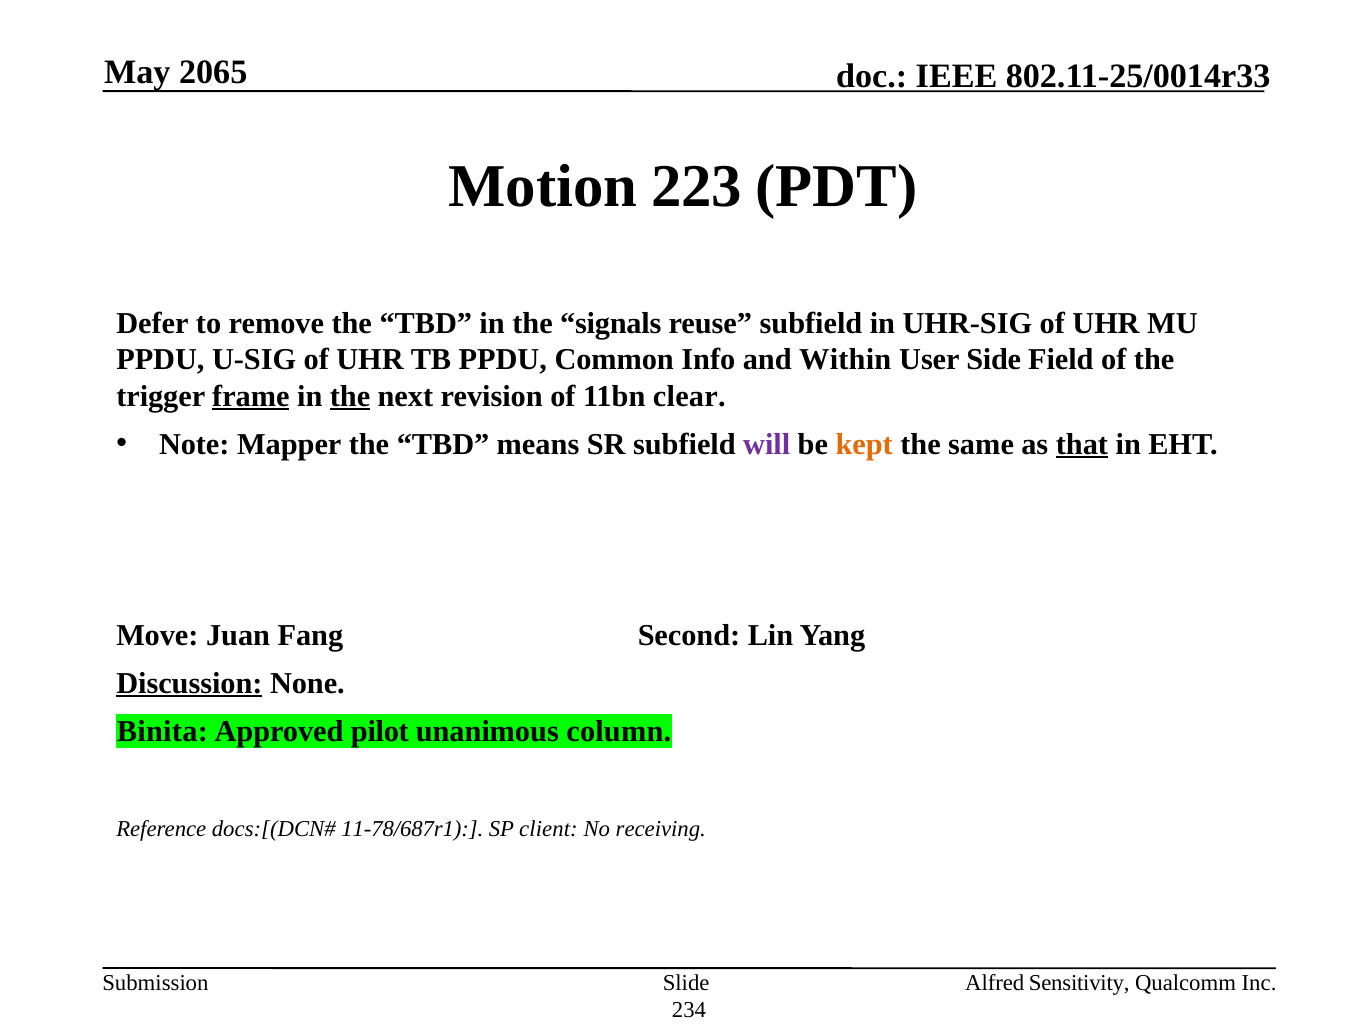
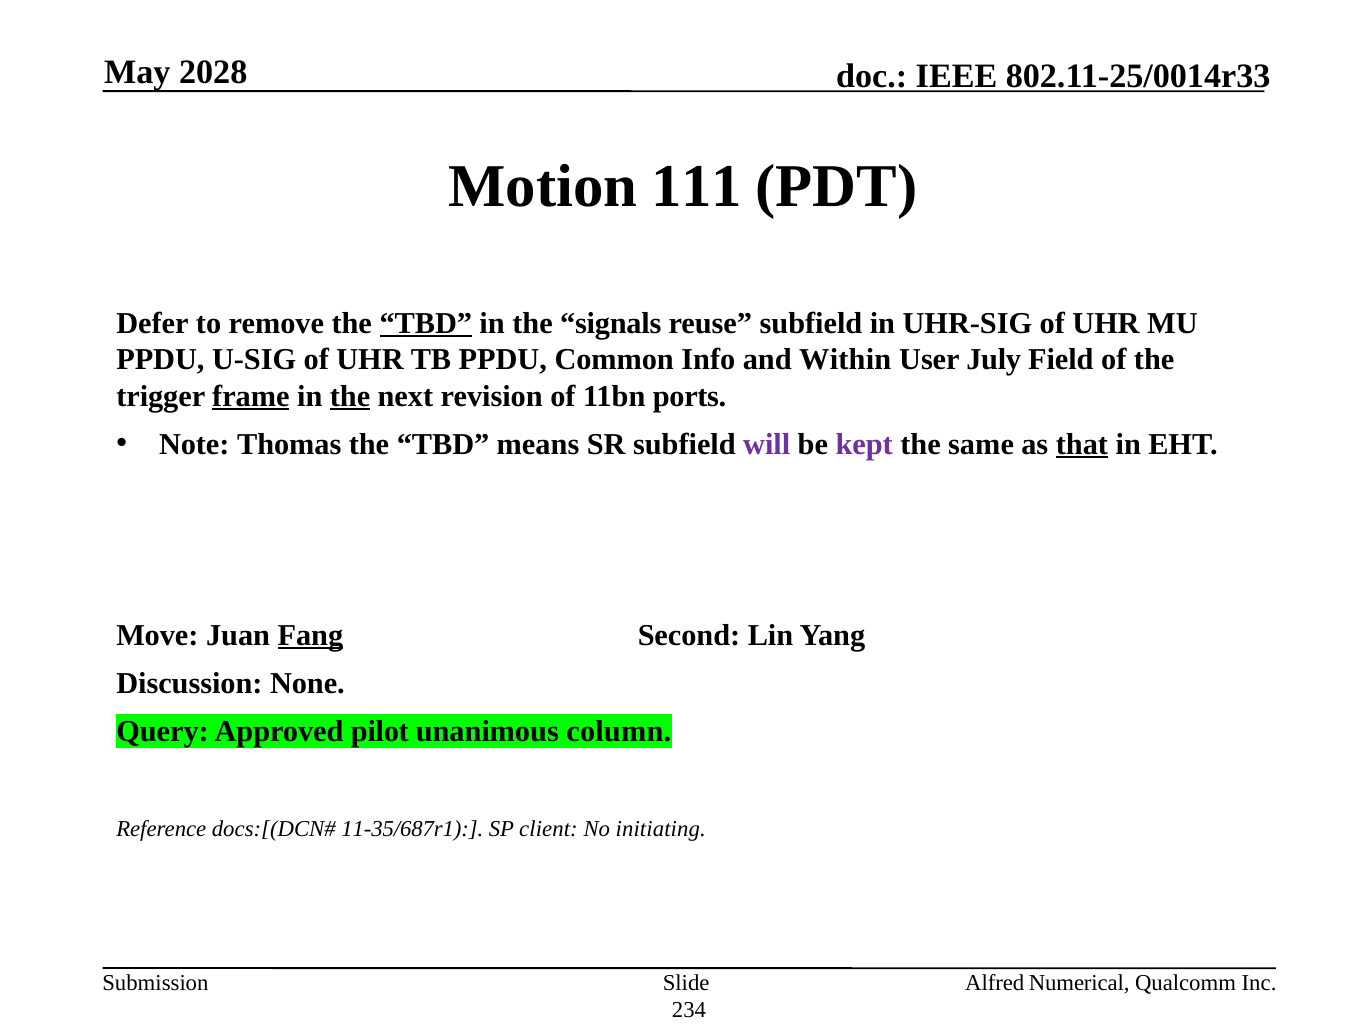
2065: 2065 -> 2028
223: 223 -> 111
TBD at (426, 323) underline: none -> present
Side: Side -> July
clear: clear -> ports
Mapper: Mapper -> Thomas
kept colour: orange -> purple
Fang underline: none -> present
Discussion underline: present -> none
Binita: Binita -> Query
11-78/687r1: 11-78/687r1 -> 11-35/687r1
receiving: receiving -> initiating
Sensitivity: Sensitivity -> Numerical
